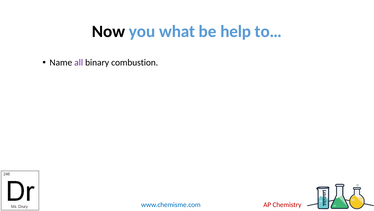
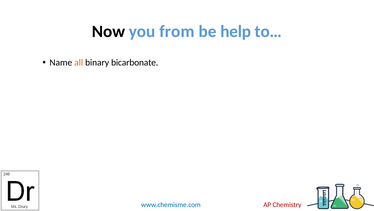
what: what -> from
all colour: purple -> orange
combustion: combustion -> bicarbonate
